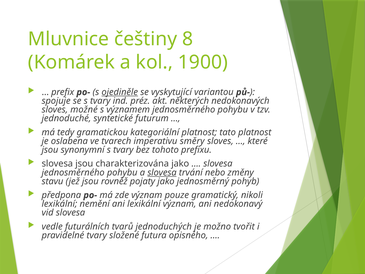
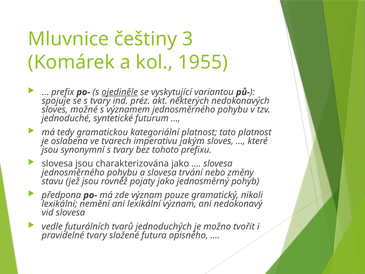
8: 8 -> 3
1900: 1900 -> 1955
směry: směry -> jakým
slovesa at (162, 172) underline: present -> none
